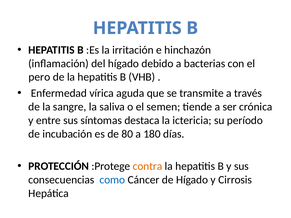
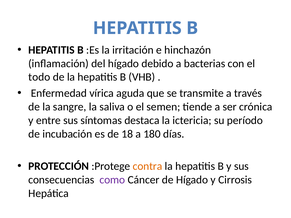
pero: pero -> todo
80: 80 -> 18
como colour: blue -> purple
